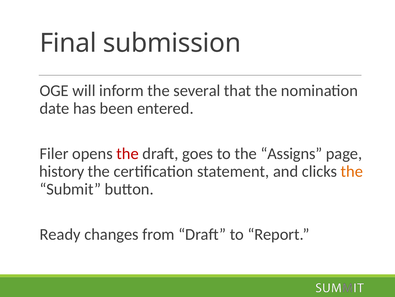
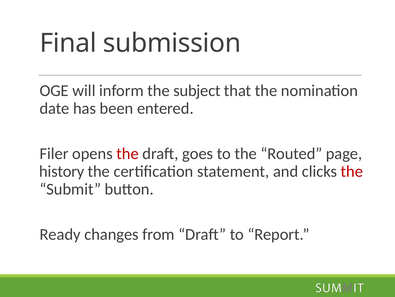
several: several -> subject
Assigns: Assigns -> Routed
the at (352, 171) colour: orange -> red
